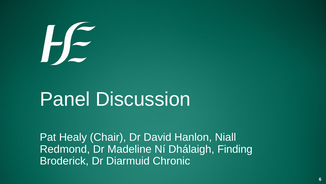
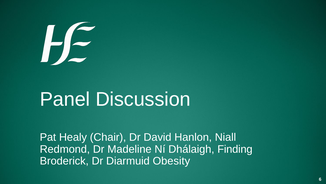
Chronic: Chronic -> Obesity
